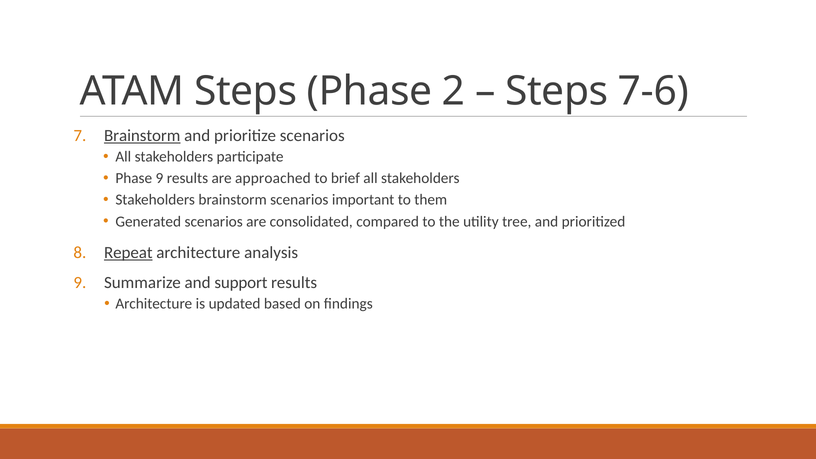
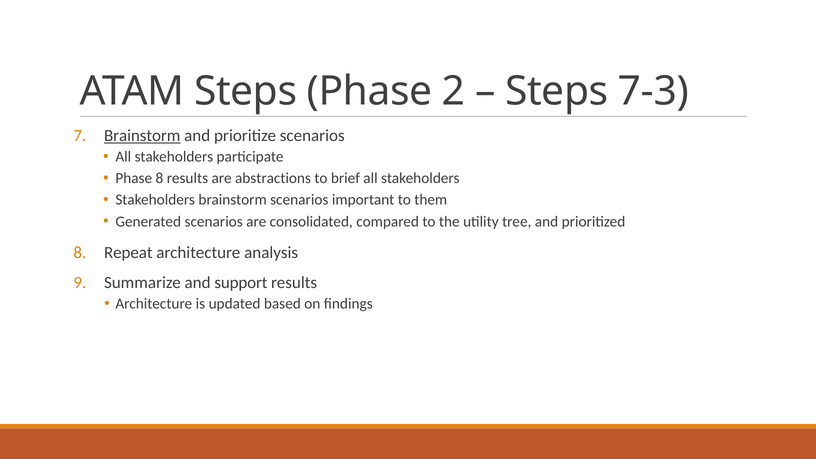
7-6: 7-6 -> 7-3
Phase 9: 9 -> 8
approached: approached -> abstractions
Repeat underline: present -> none
